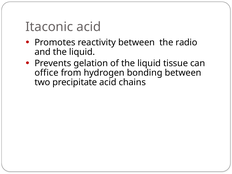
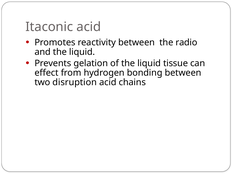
office: office -> effect
precipitate: precipitate -> disruption
